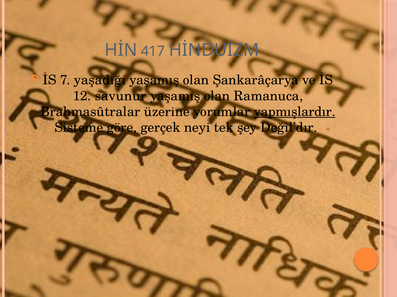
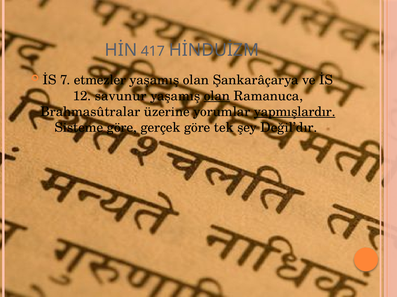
yaşadığı: yaşadığı -> etmezler
olan at (217, 96) underline: none -> present
gerçek neyi: neyi -> göre
